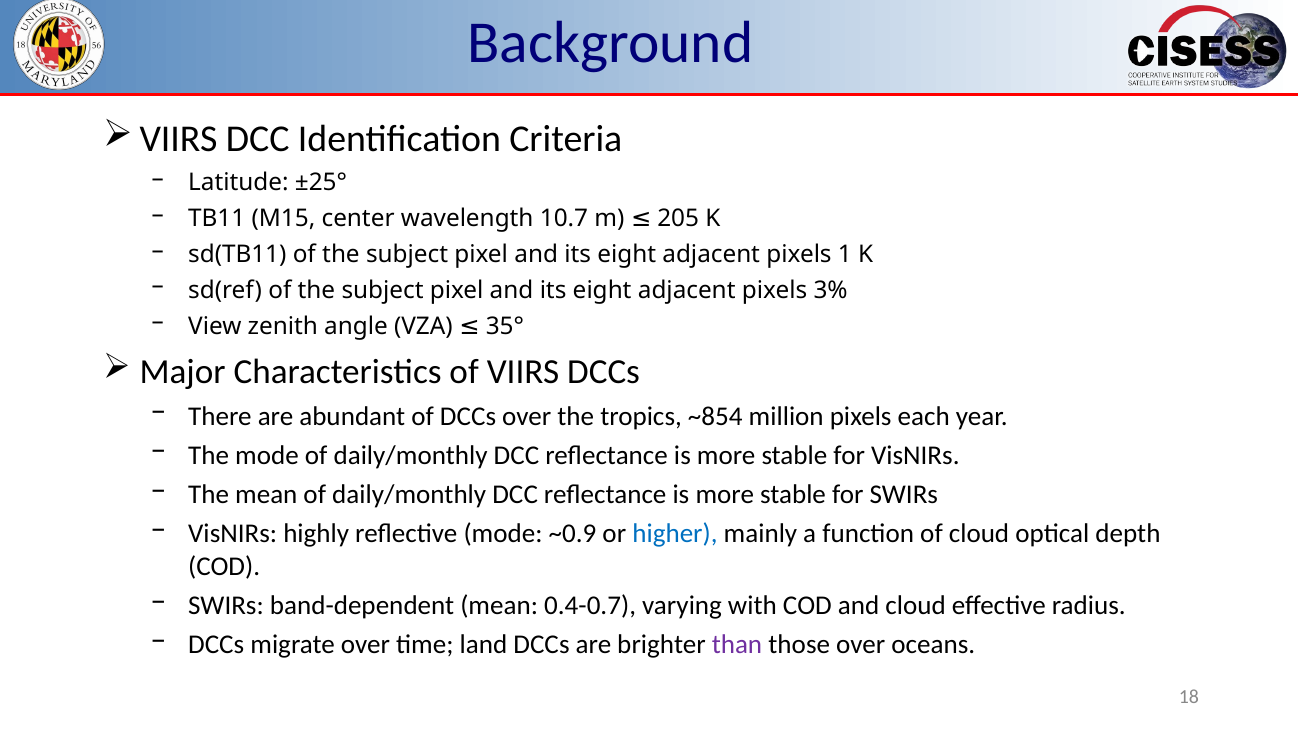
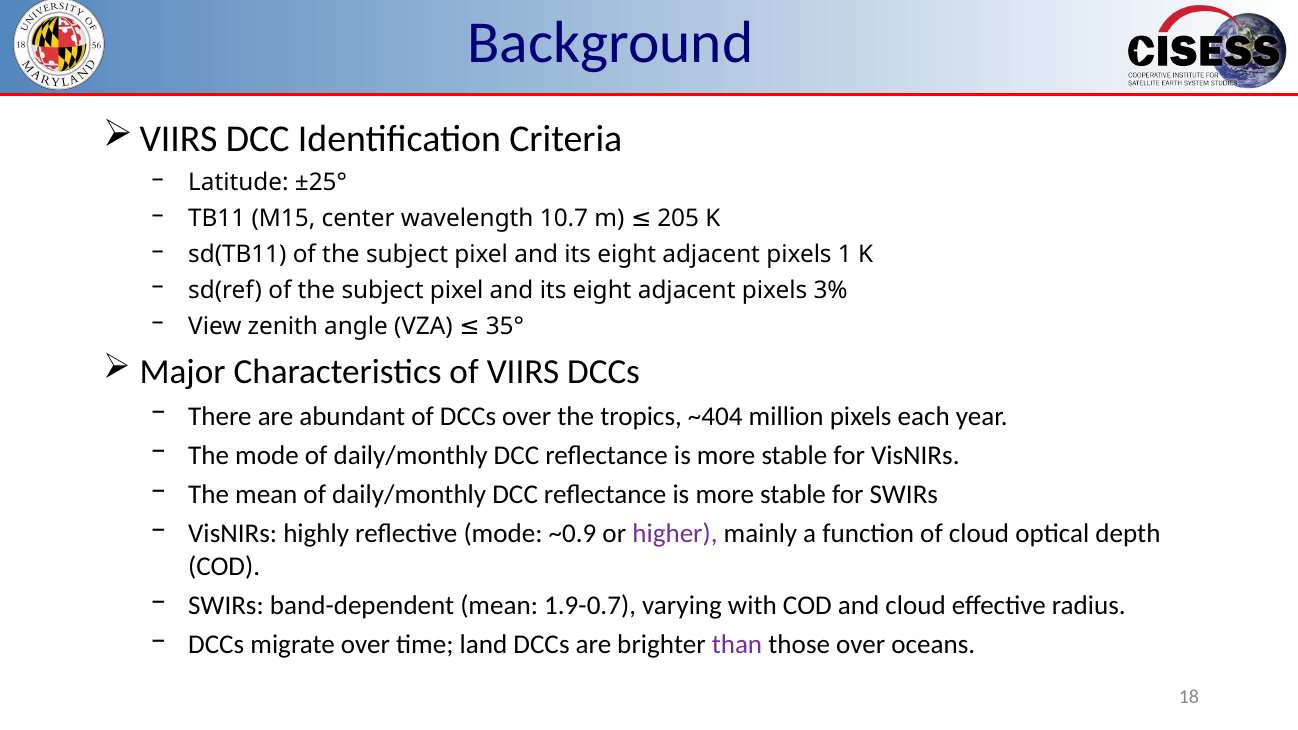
~854: ~854 -> ~404
higher colour: blue -> purple
0.4-0.7: 0.4-0.7 -> 1.9-0.7
